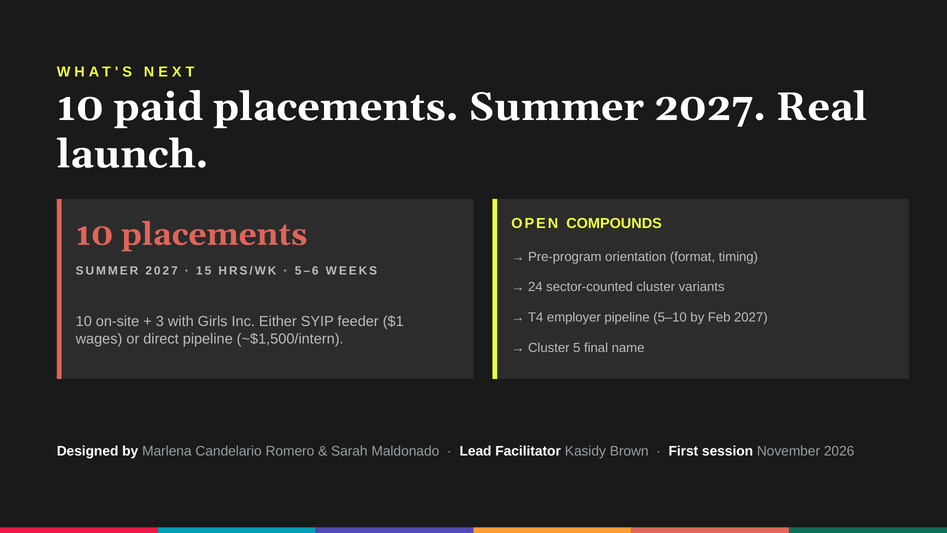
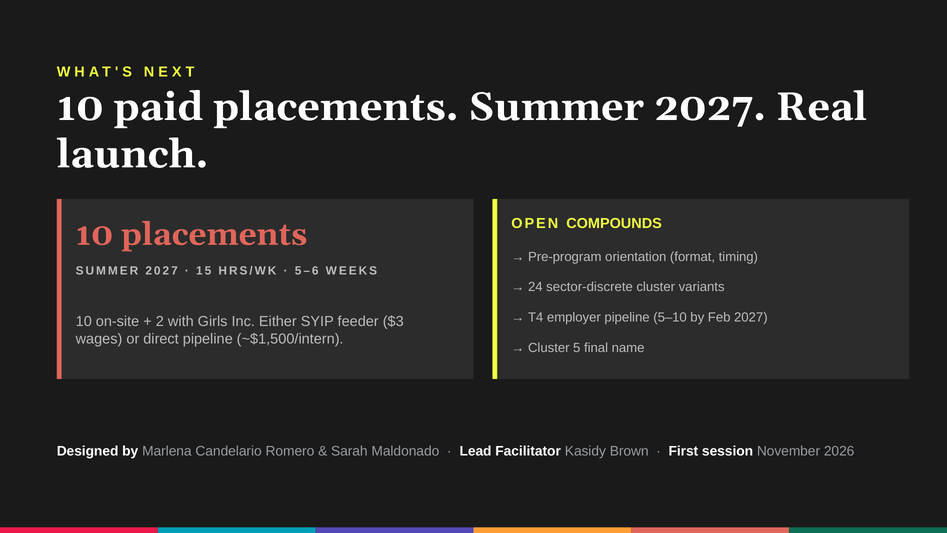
sector-counted: sector-counted -> sector-discrete
3: 3 -> 2
$1: $1 -> $3
